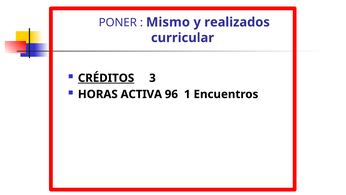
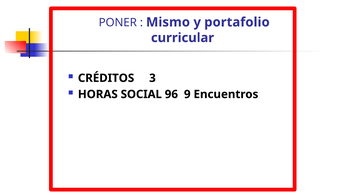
realizados: realizados -> portafolio
CRÉDITOS underline: present -> none
ACTIVA: ACTIVA -> SOCIAL
1: 1 -> 9
